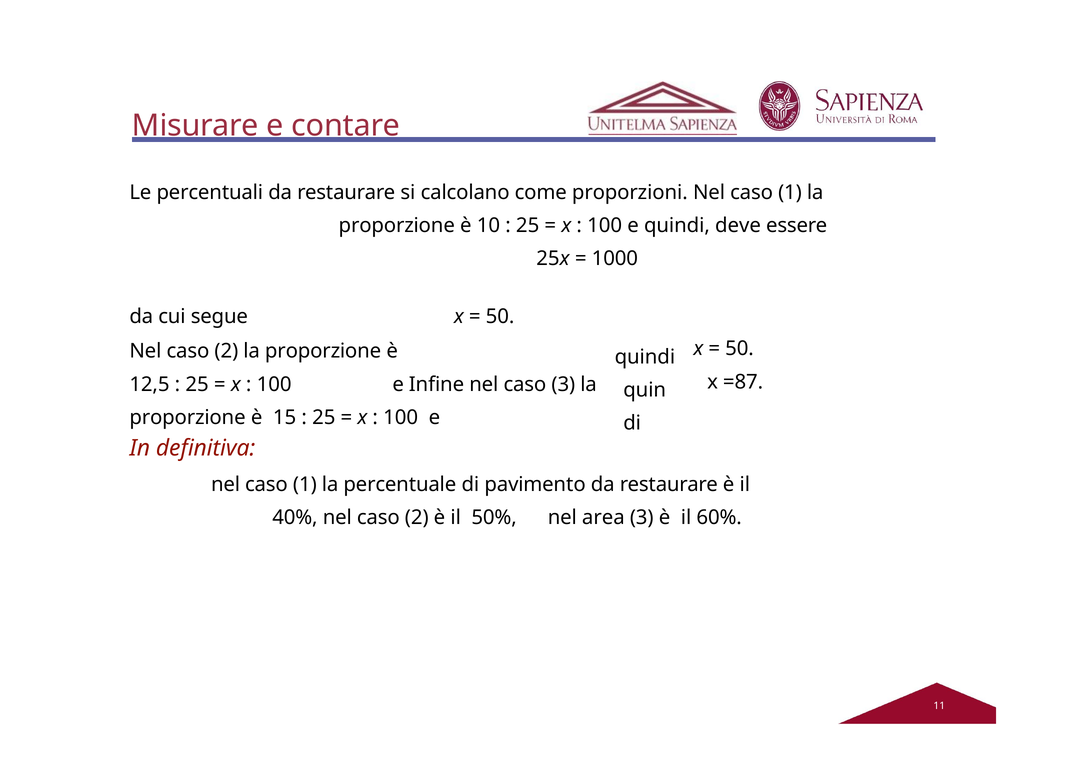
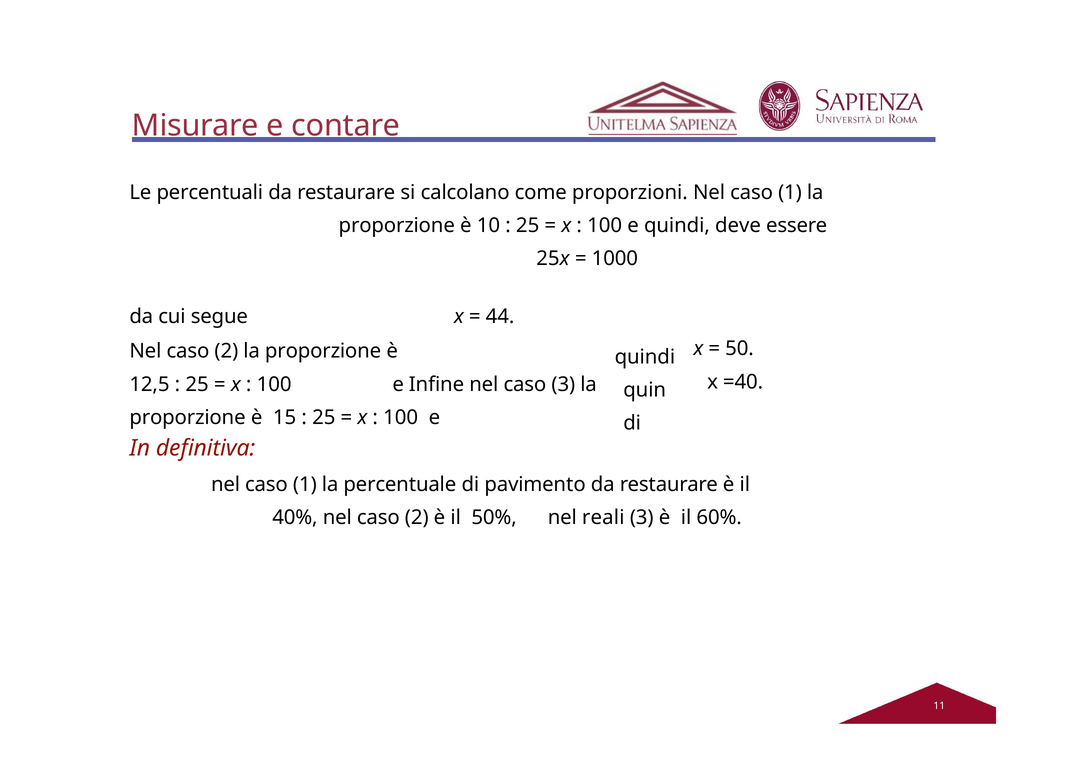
50 at (500, 317): 50 -> 44
=87: =87 -> =40
area: area -> reali
